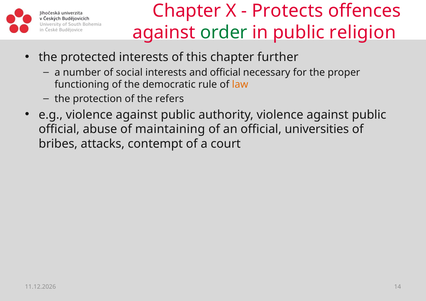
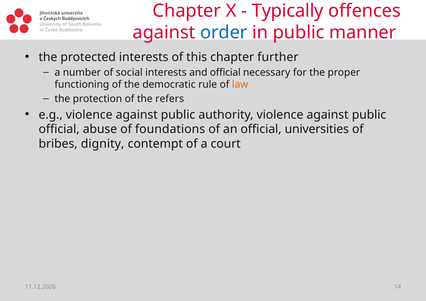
Protects: Protects -> Typically
order colour: green -> blue
religion: religion -> manner
maintaining: maintaining -> foundations
attacks: attacks -> dignity
